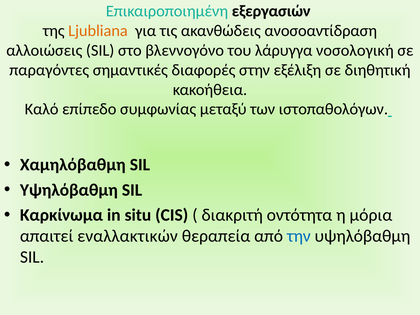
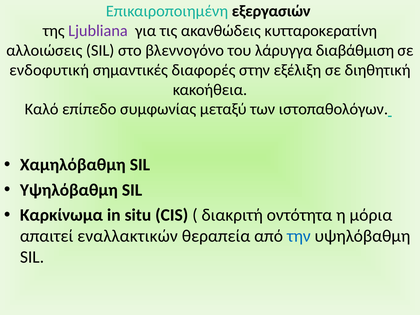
Ljubliana colour: orange -> purple
ανοσοαντίδραση: ανοσοαντίδραση -> κυτταροκερατίνη
νοσολογική: νοσολογική -> διαβάθμιση
παραγόντες: παραγόντες -> ενδοφυτική
